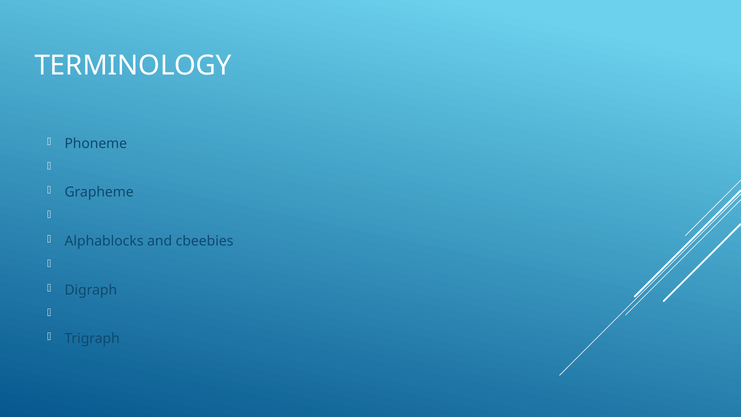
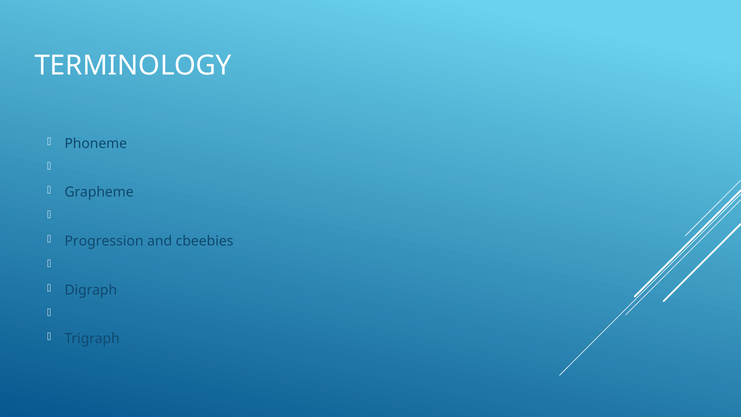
Alphablocks: Alphablocks -> Progression
